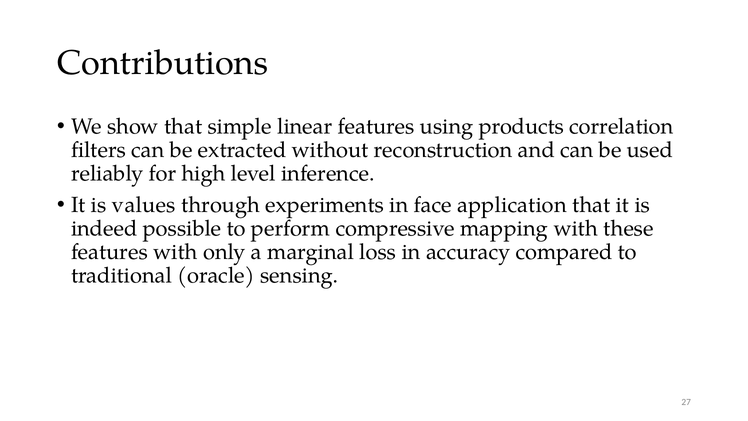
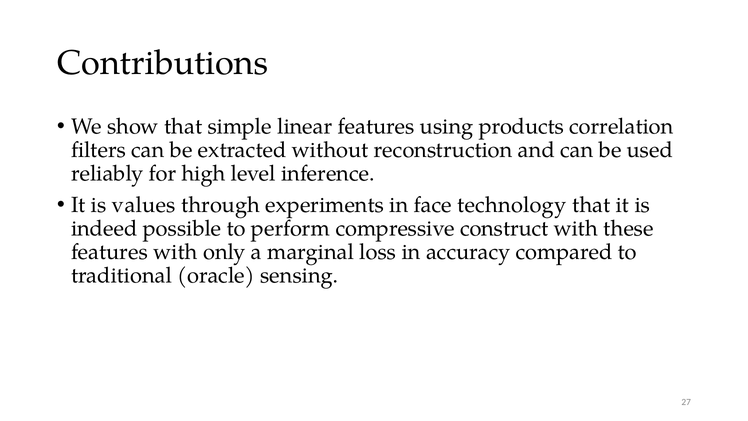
application: application -> technology
mapping: mapping -> construct
